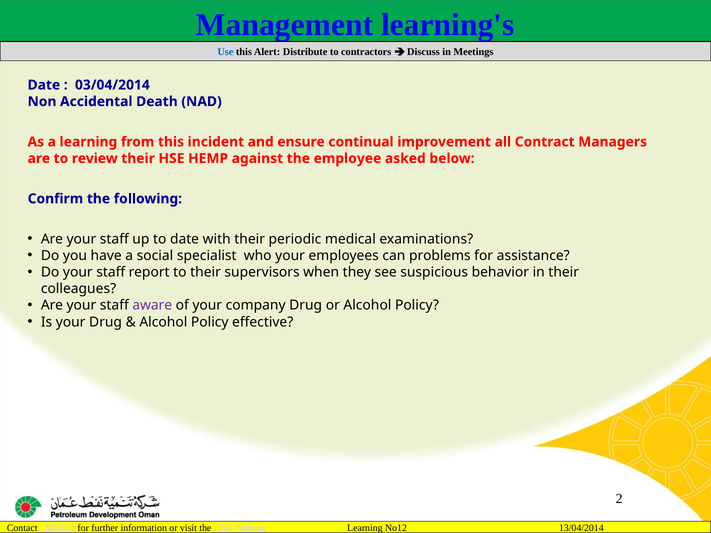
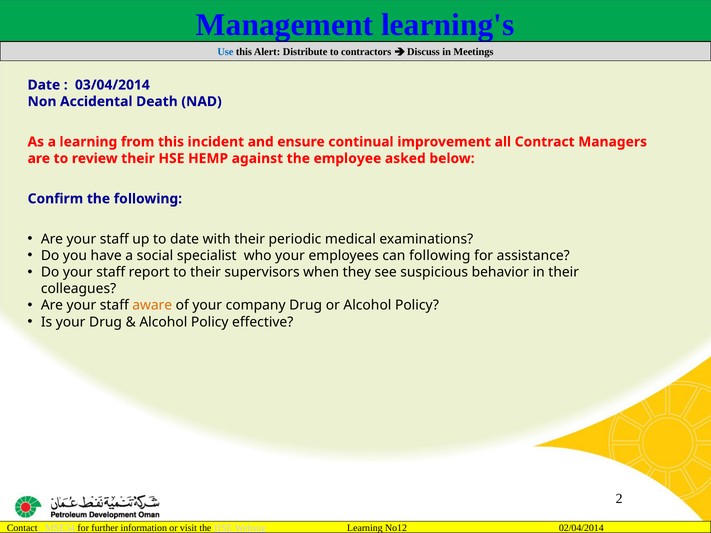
can problems: problems -> following
aware colour: purple -> orange
13/04/2014: 13/04/2014 -> 02/04/2014
